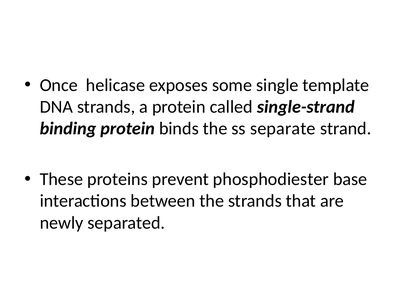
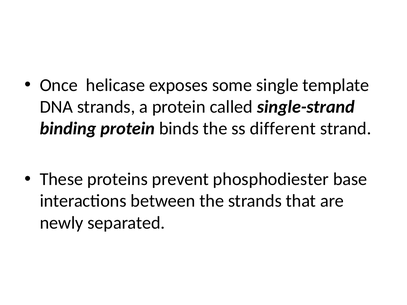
separate: separate -> different
